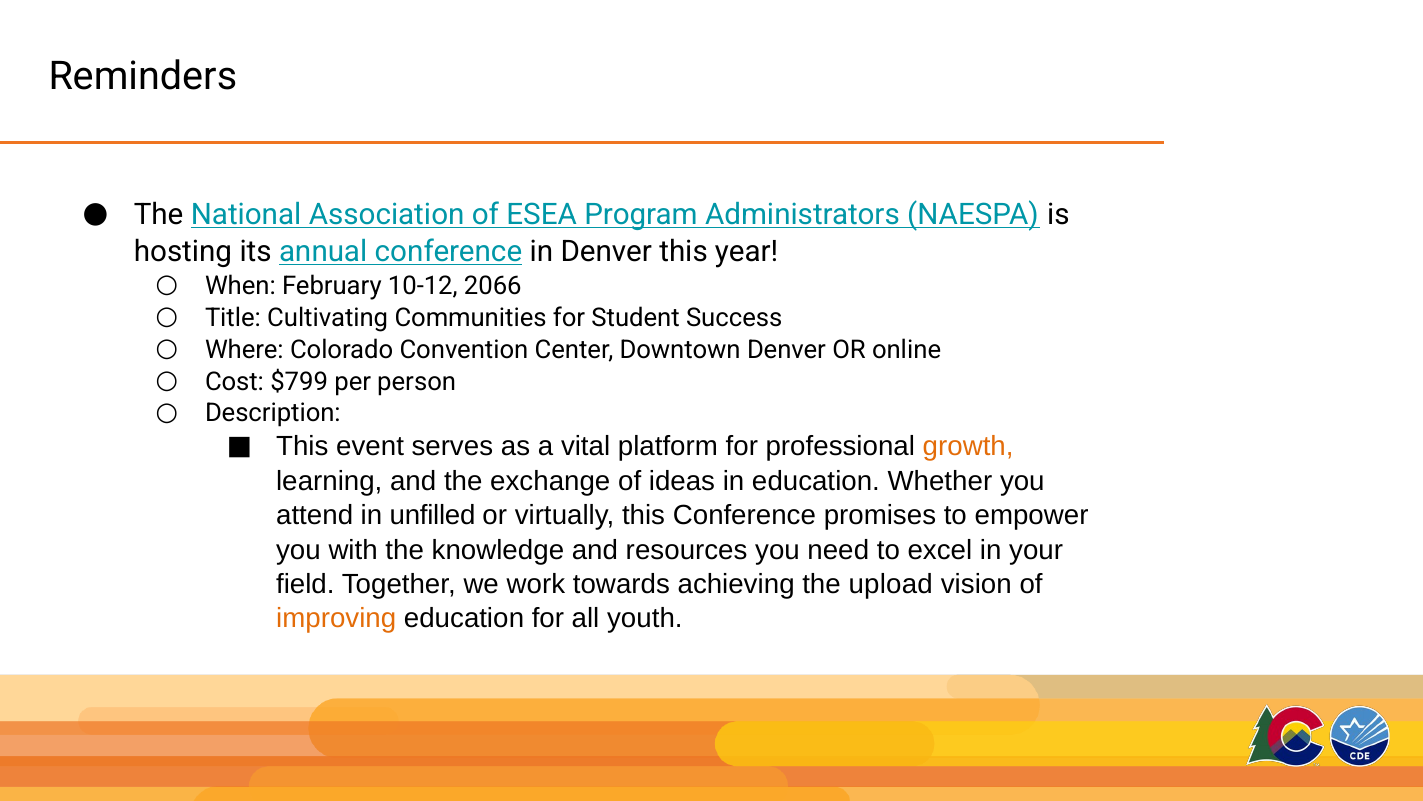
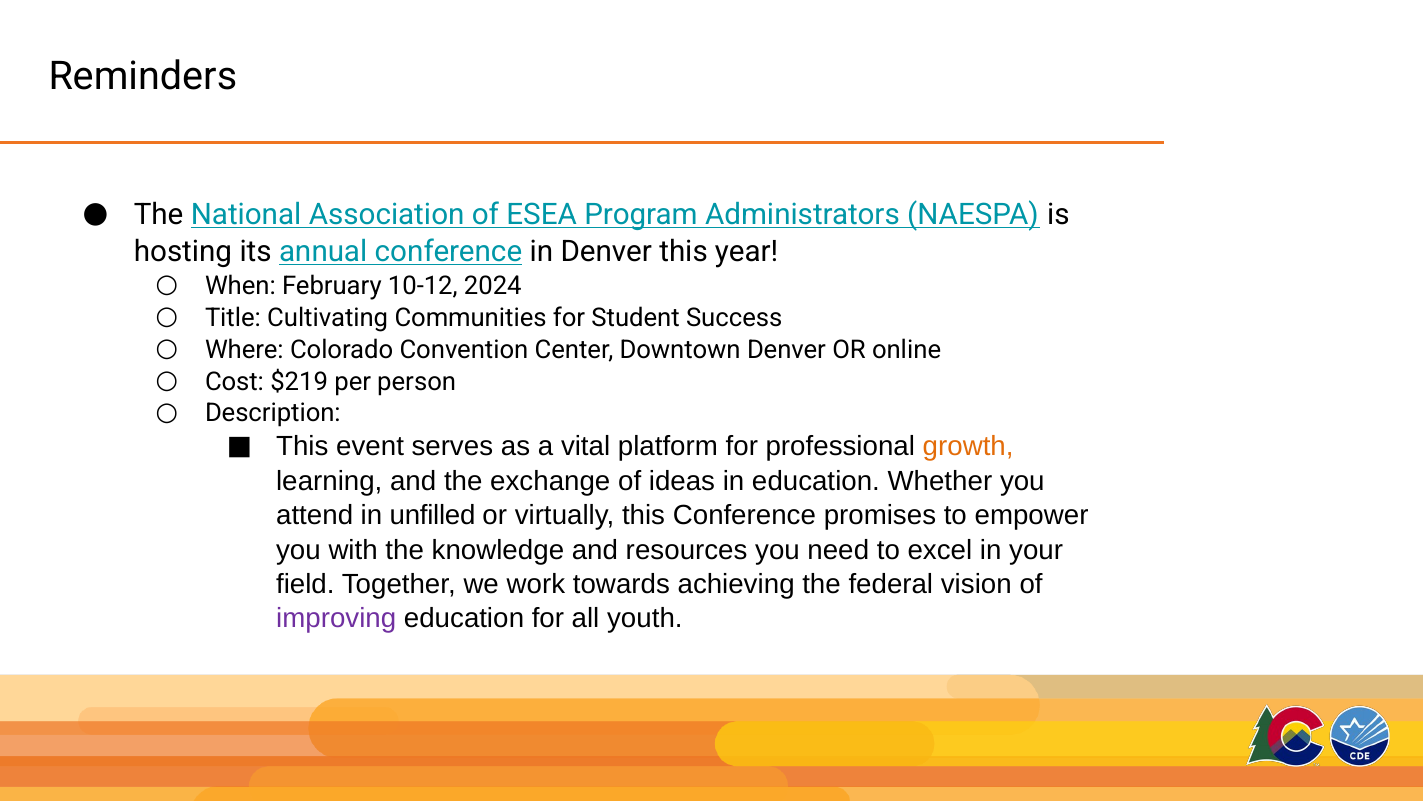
2066: 2066 -> 2024
$799: $799 -> $219
upload: upload -> federal
improving colour: orange -> purple
